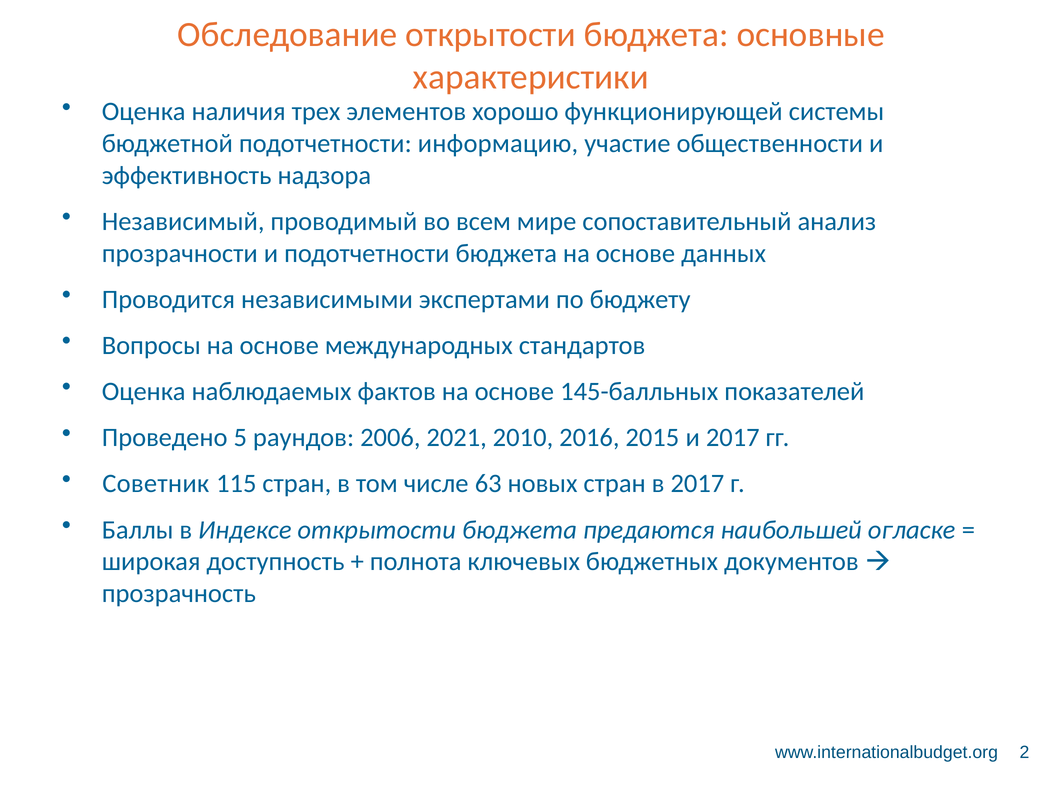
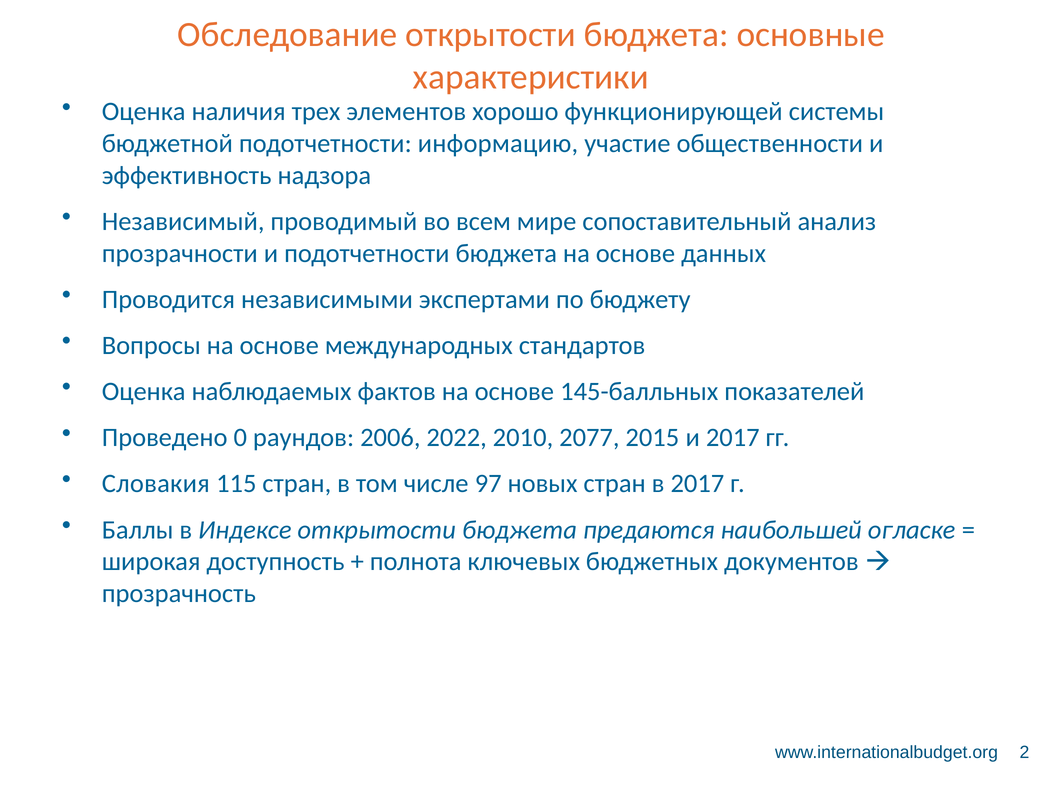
5: 5 -> 0
2021: 2021 -> 2022
2016: 2016 -> 2077
Советник: Советник -> Словакия
63: 63 -> 97
